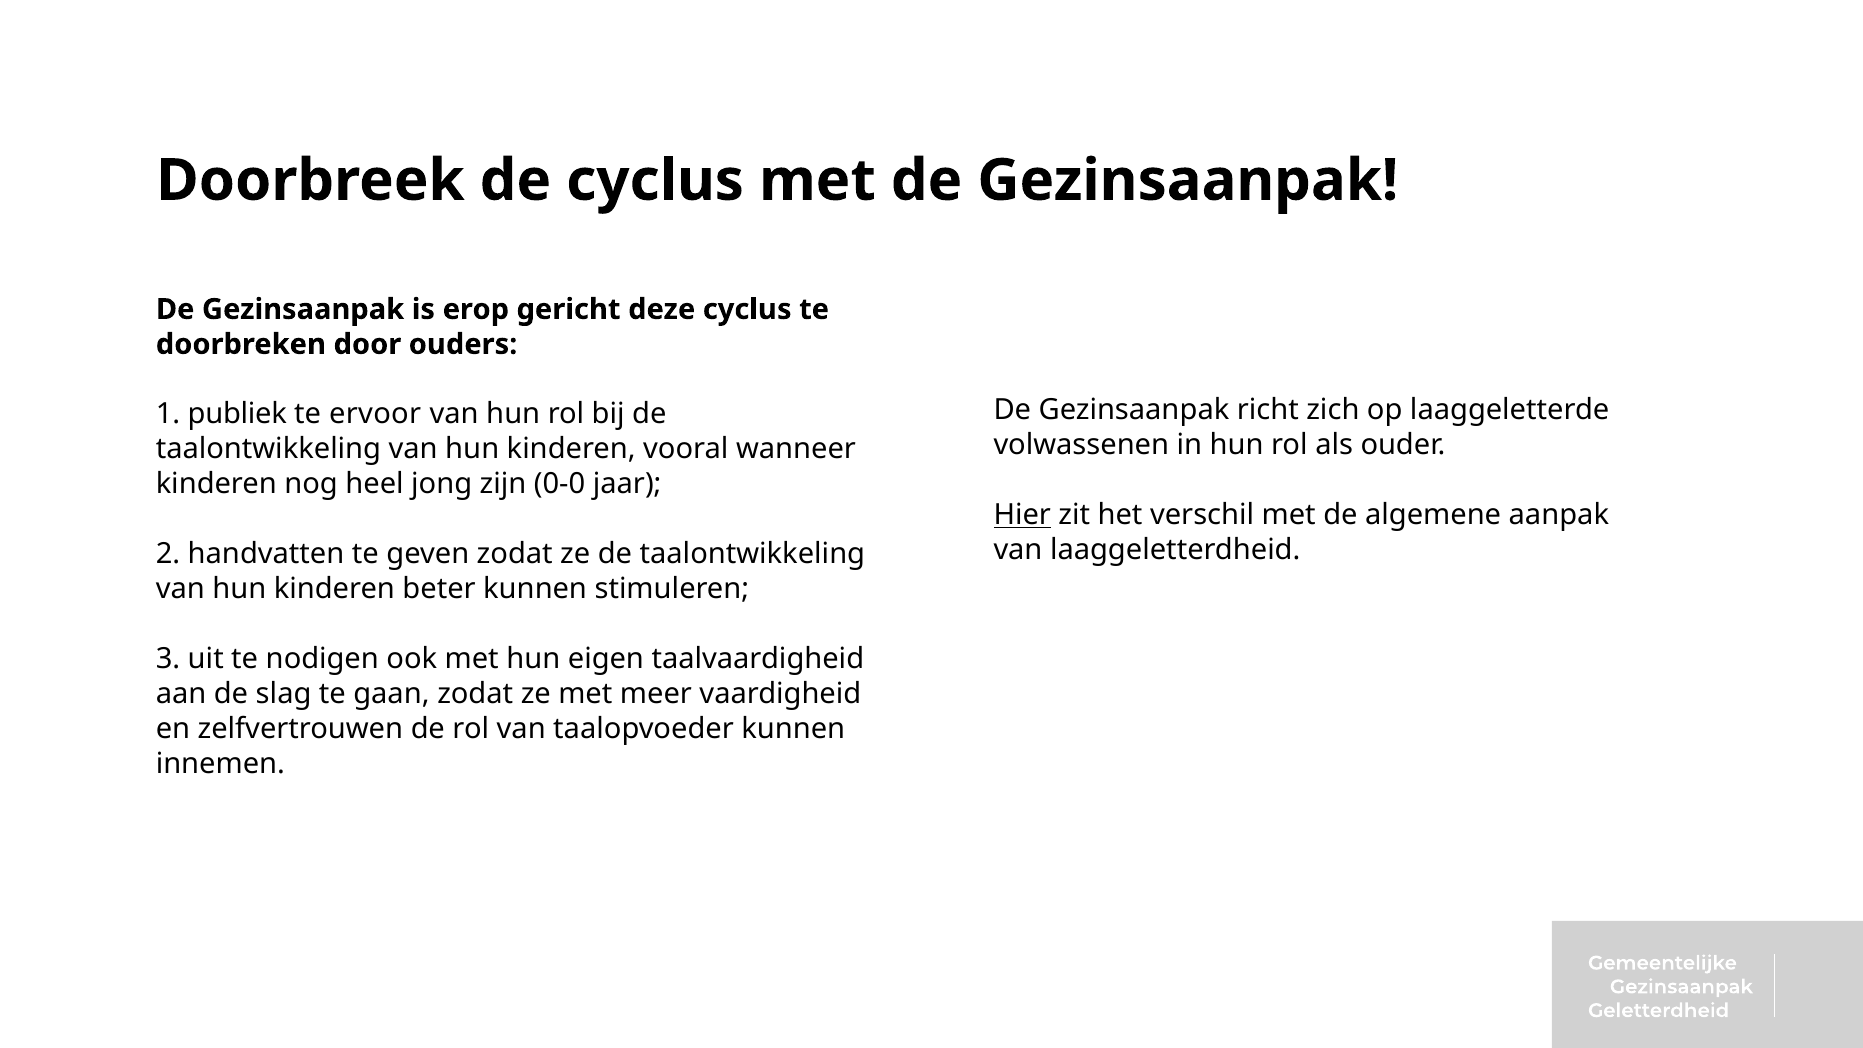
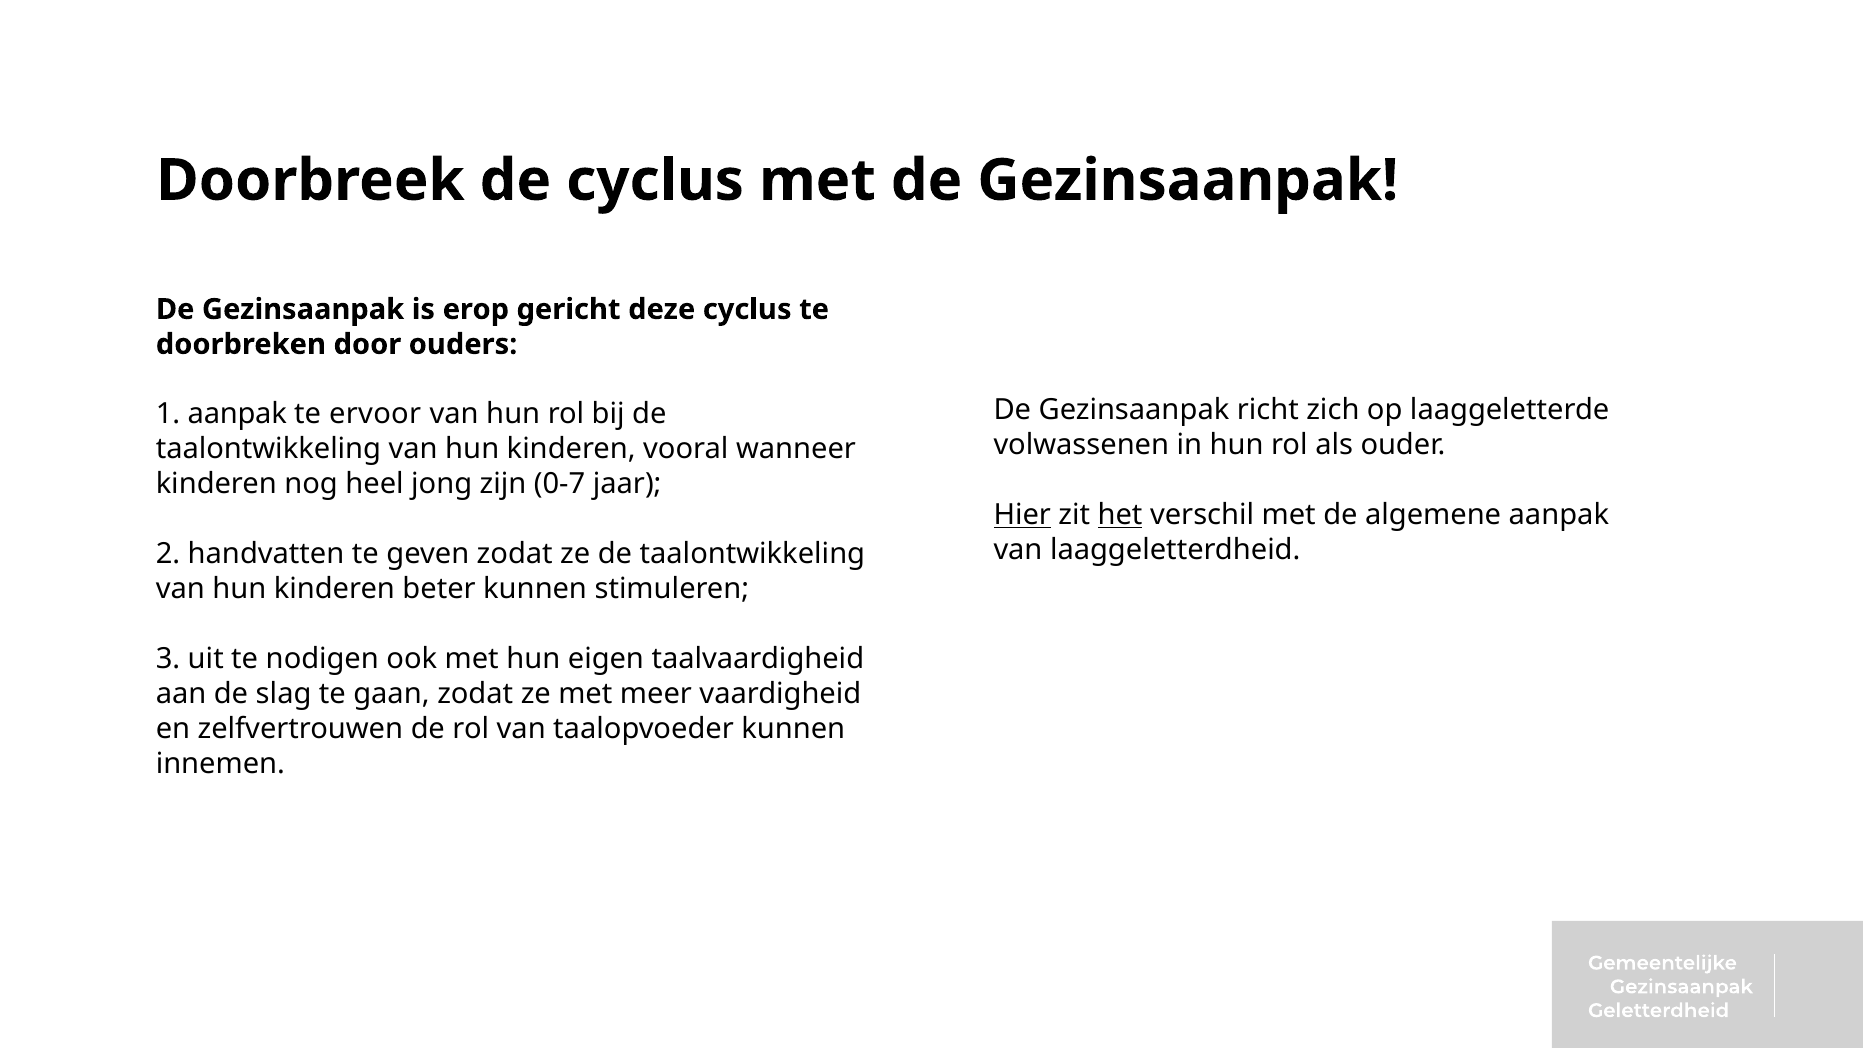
1 publiek: publiek -> aanpak
0-0: 0-0 -> 0-7
het underline: none -> present
